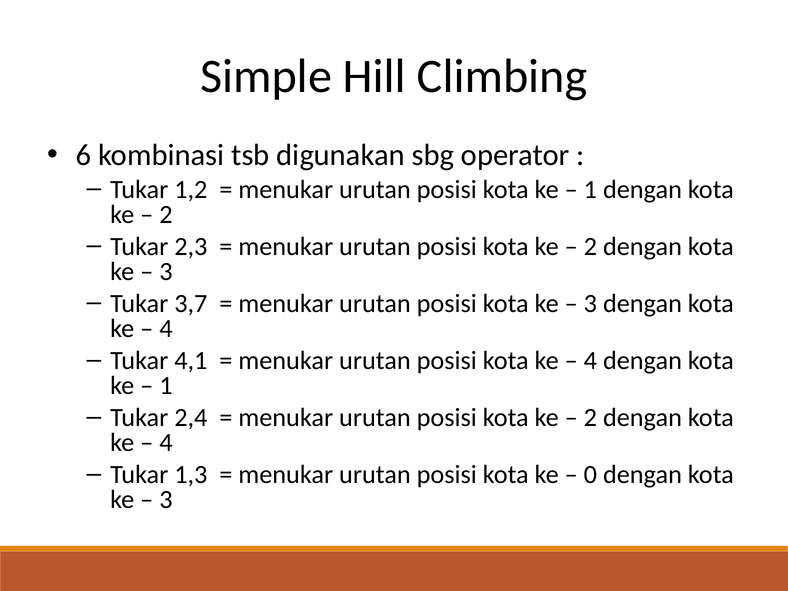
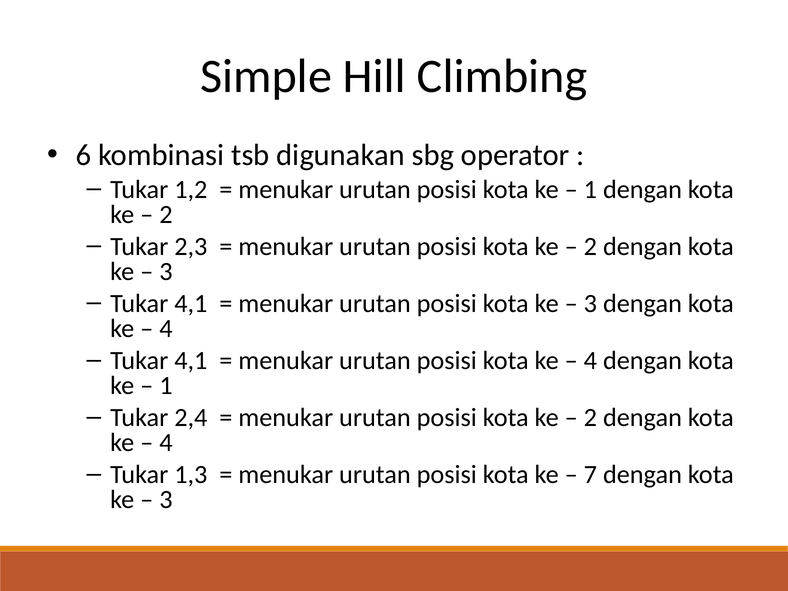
3,7 at (191, 303): 3,7 -> 4,1
0: 0 -> 7
